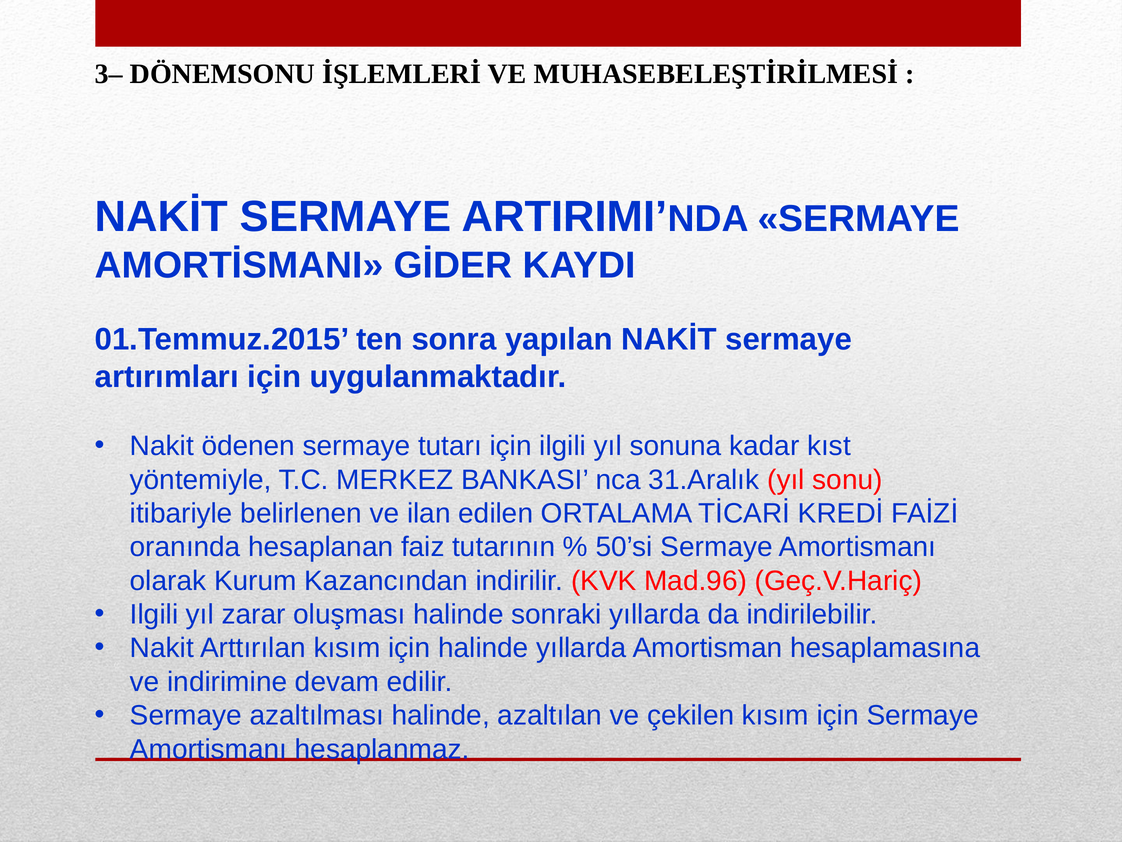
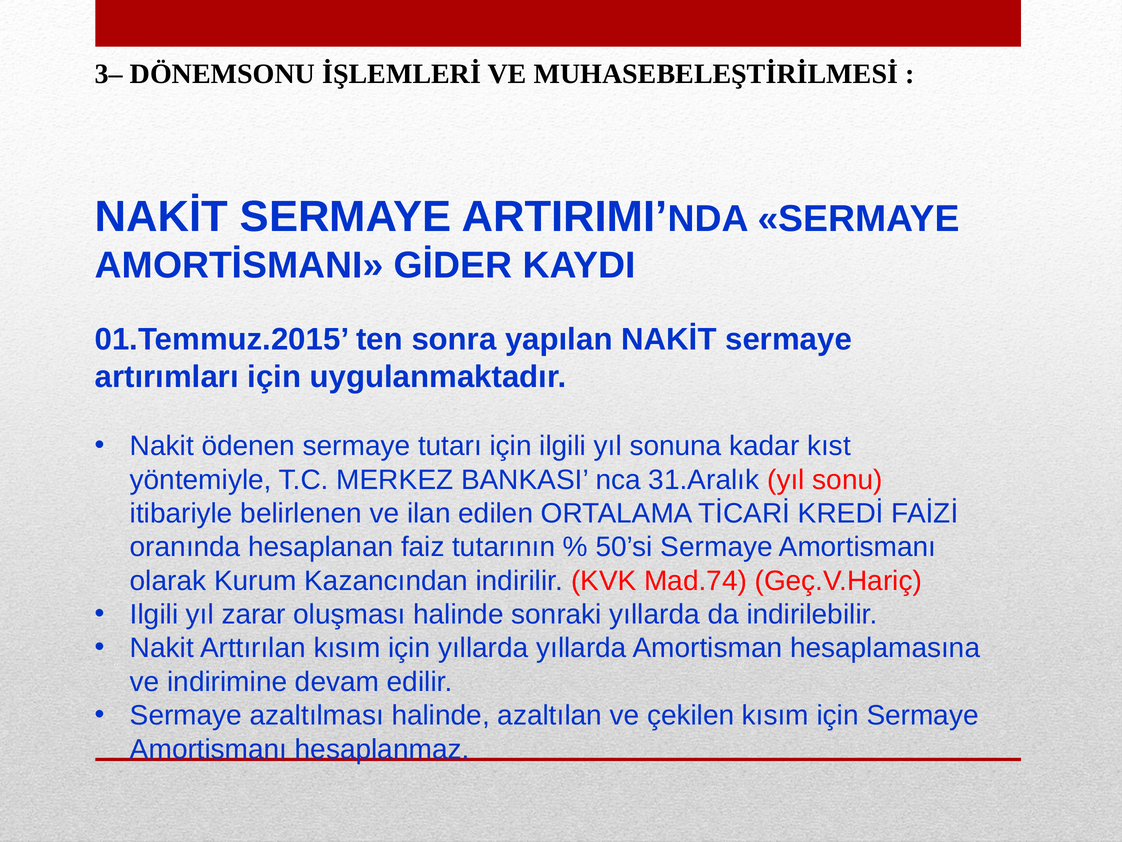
Mad.96: Mad.96 -> Mad.74
için halinde: halinde -> yıllarda
